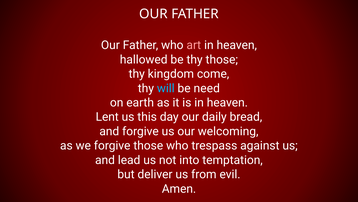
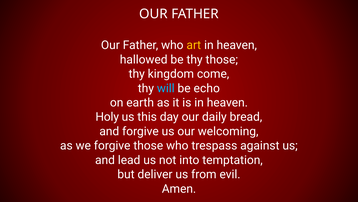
art colour: pink -> yellow
need: need -> echo
Lent: Lent -> Holy
